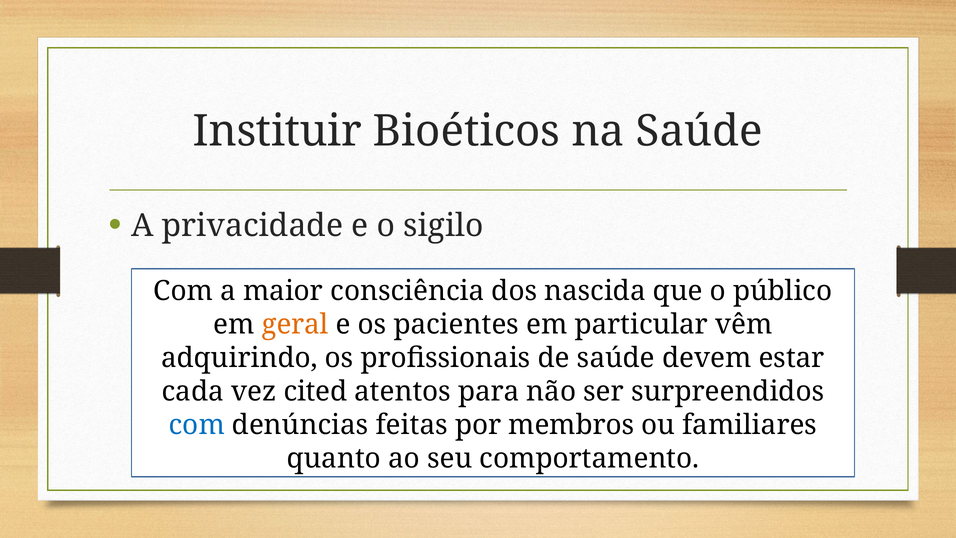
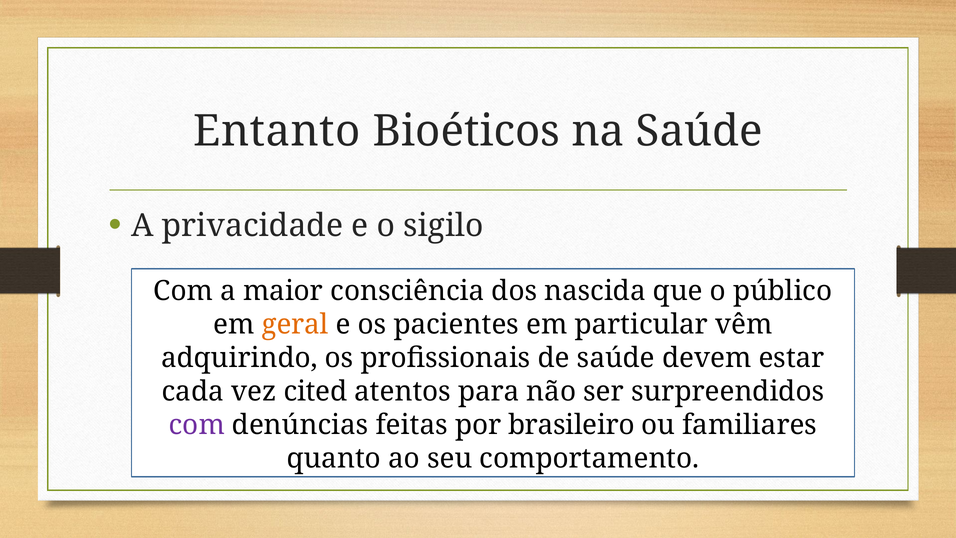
Instituir: Instituir -> Entanto
com at (197, 425) colour: blue -> purple
membros: membros -> brasileiro
